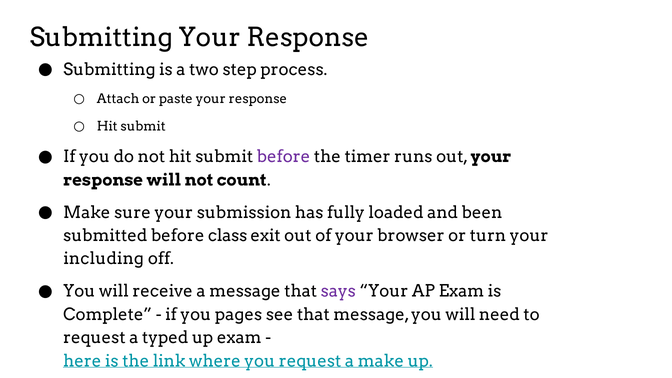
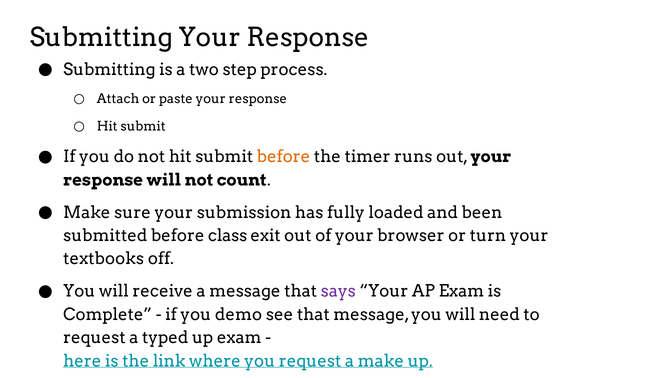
before at (284, 157) colour: purple -> orange
including: including -> textbooks
pages: pages -> demo
